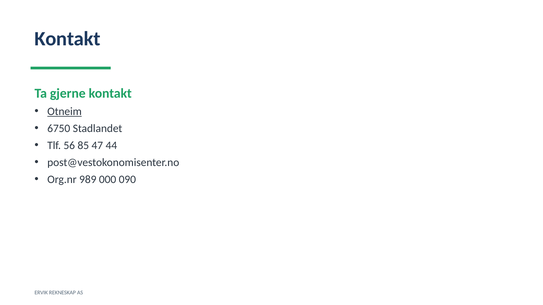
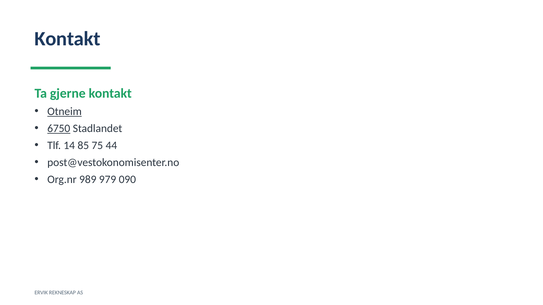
6750 underline: none -> present
56: 56 -> 14
47: 47 -> 75
000: 000 -> 979
